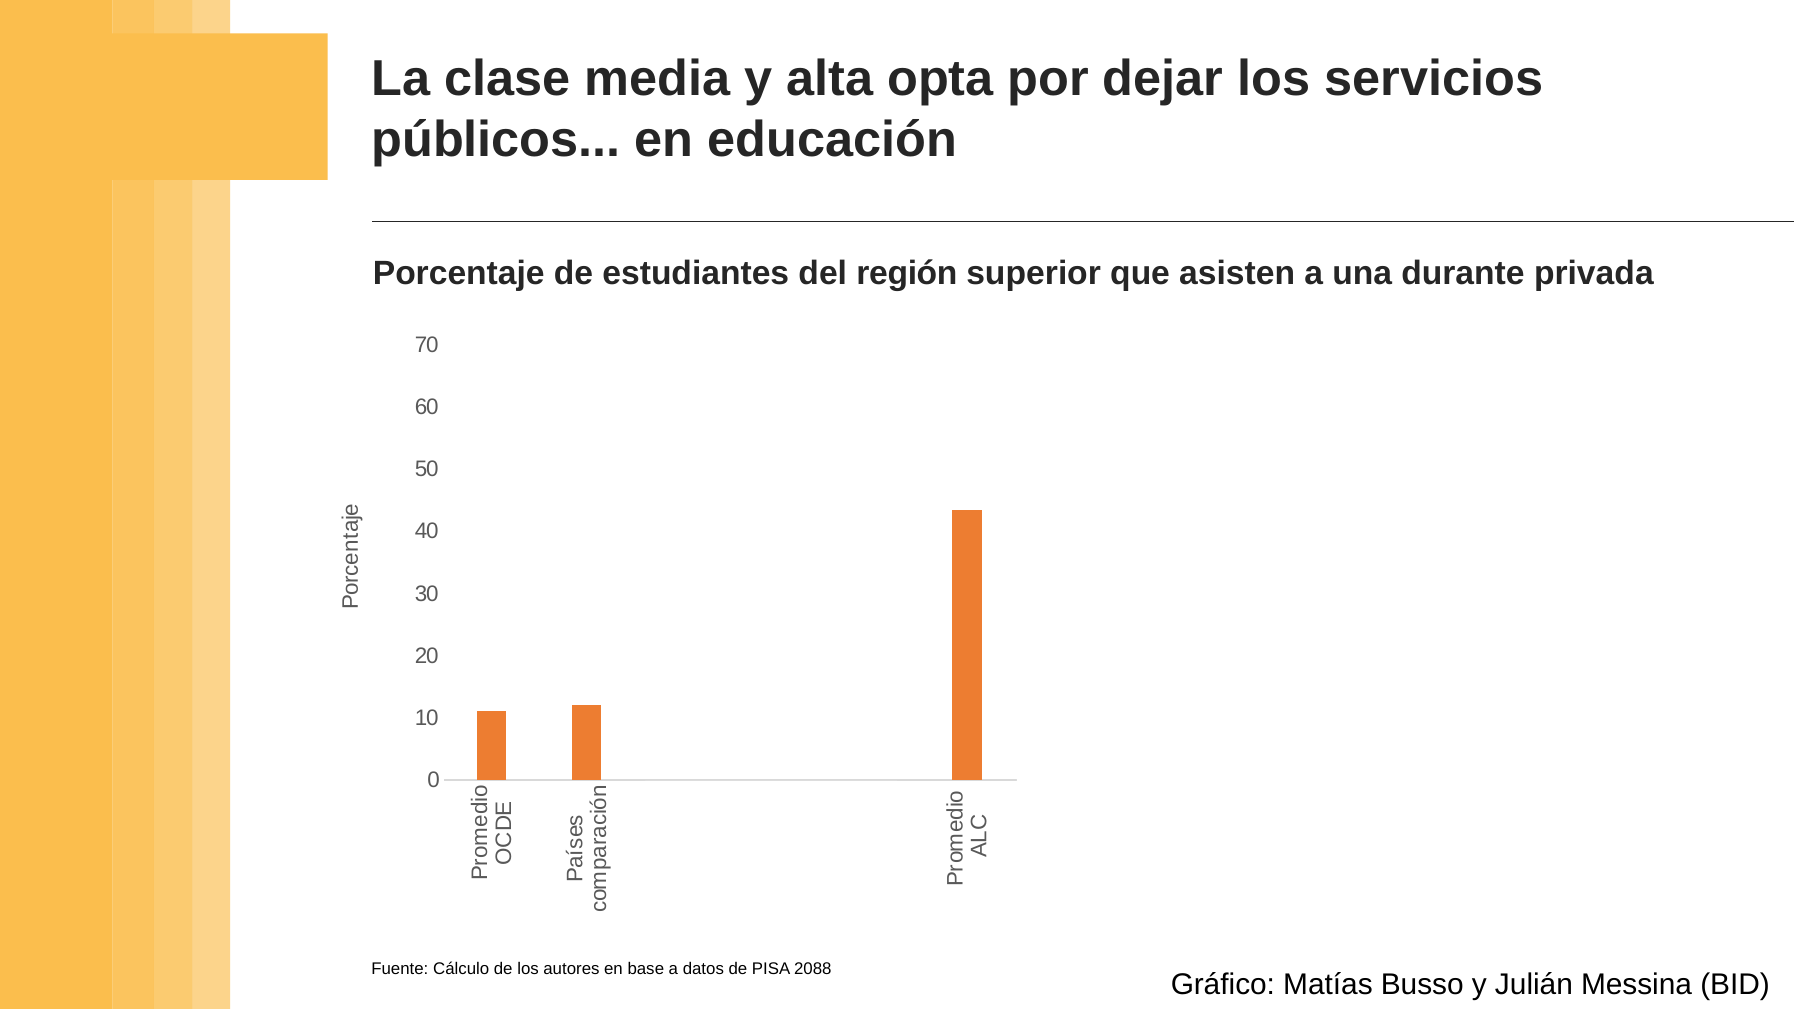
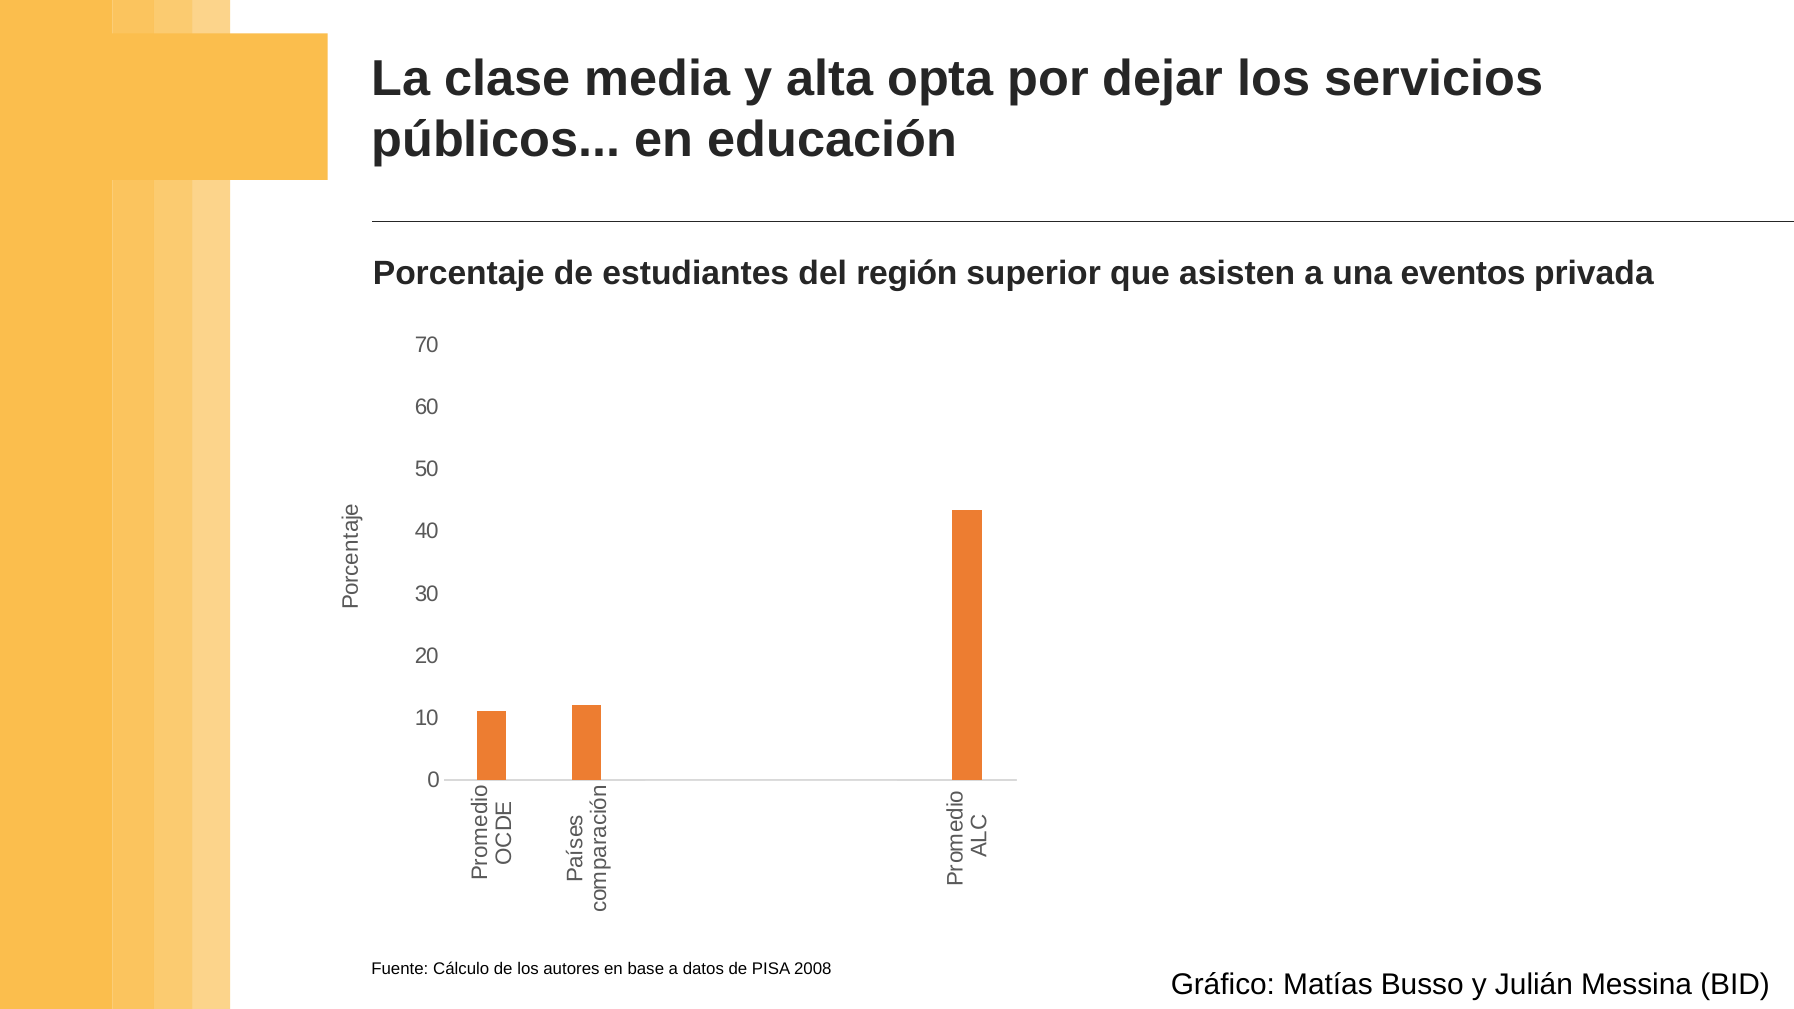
durante: durante -> eventos
2088: 2088 -> 2008
